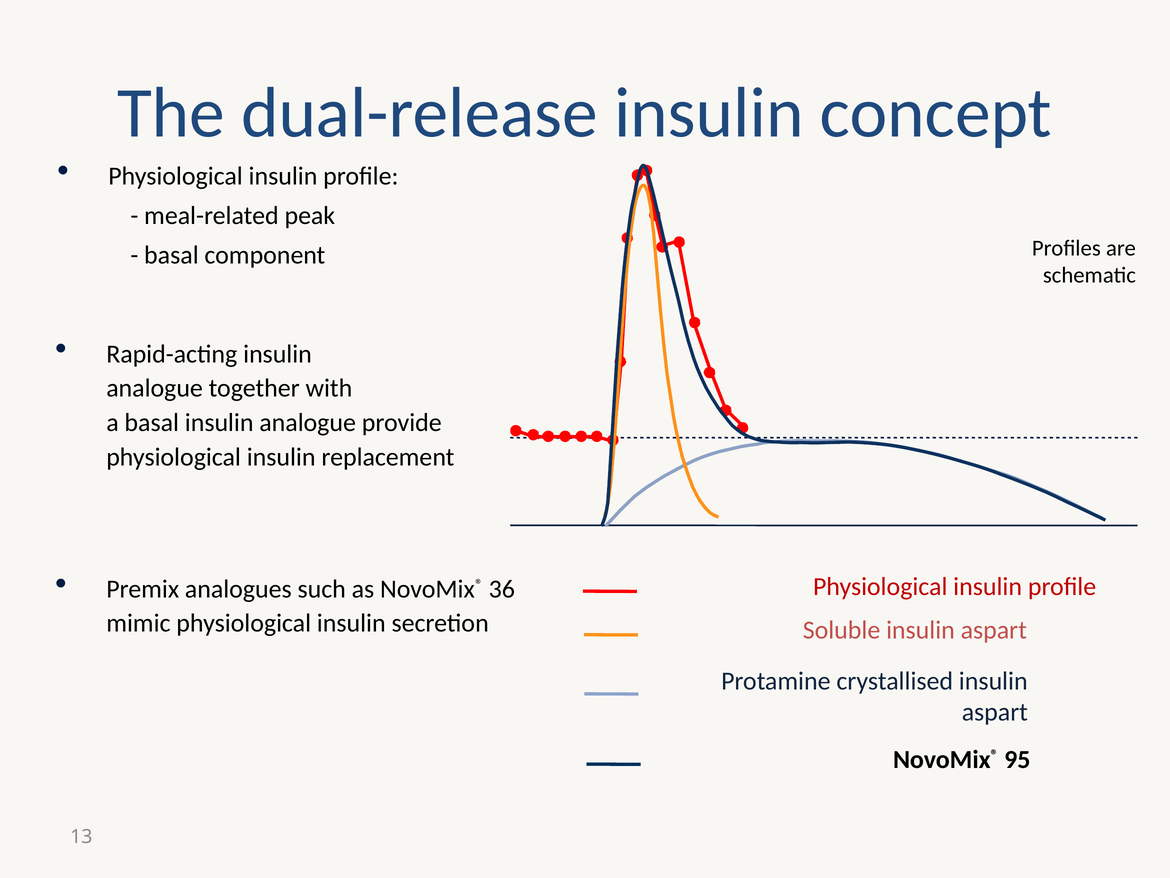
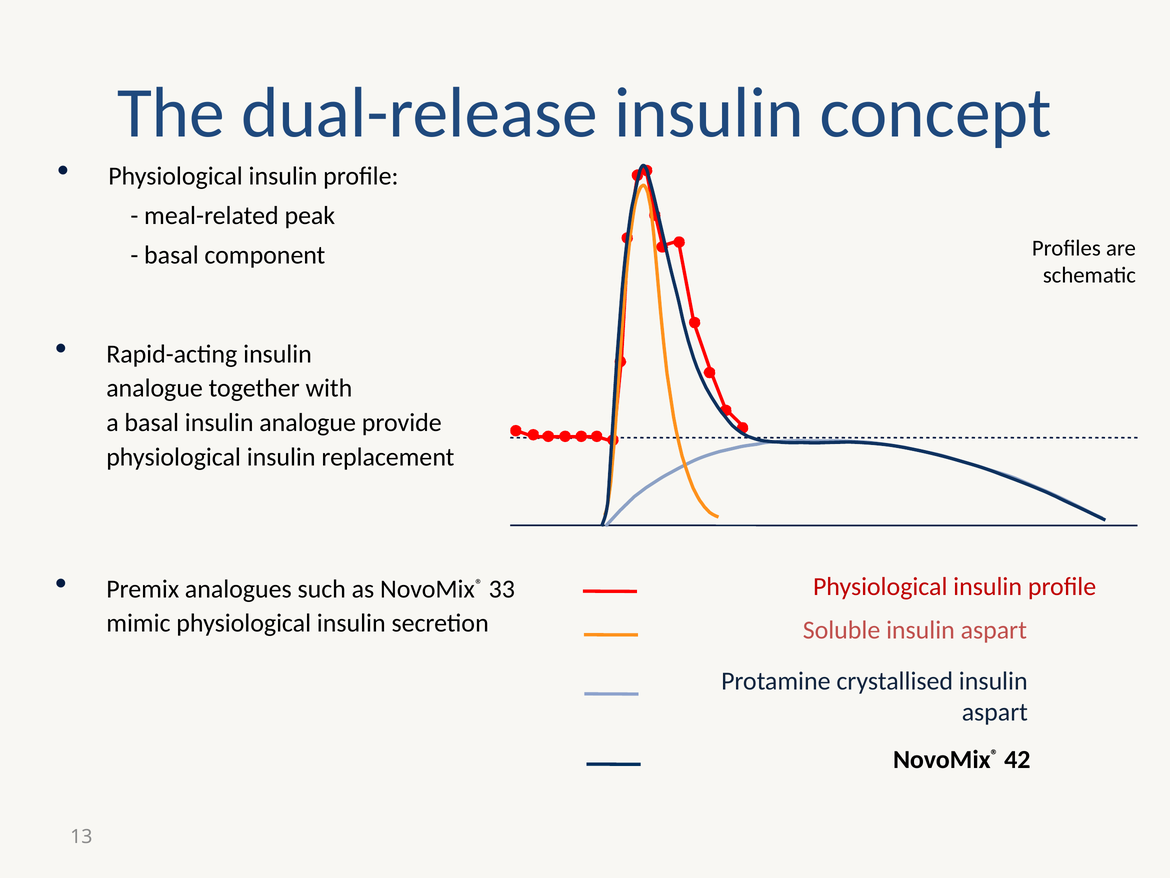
36: 36 -> 33
95: 95 -> 42
